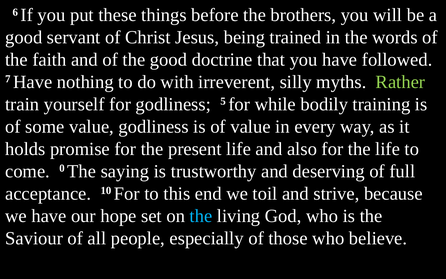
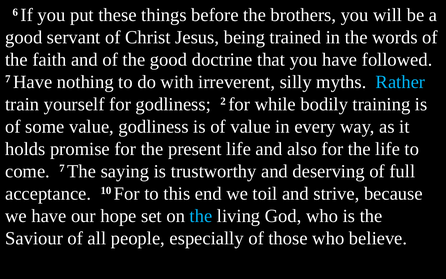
Rather colour: light green -> light blue
5: 5 -> 2
come 0: 0 -> 7
